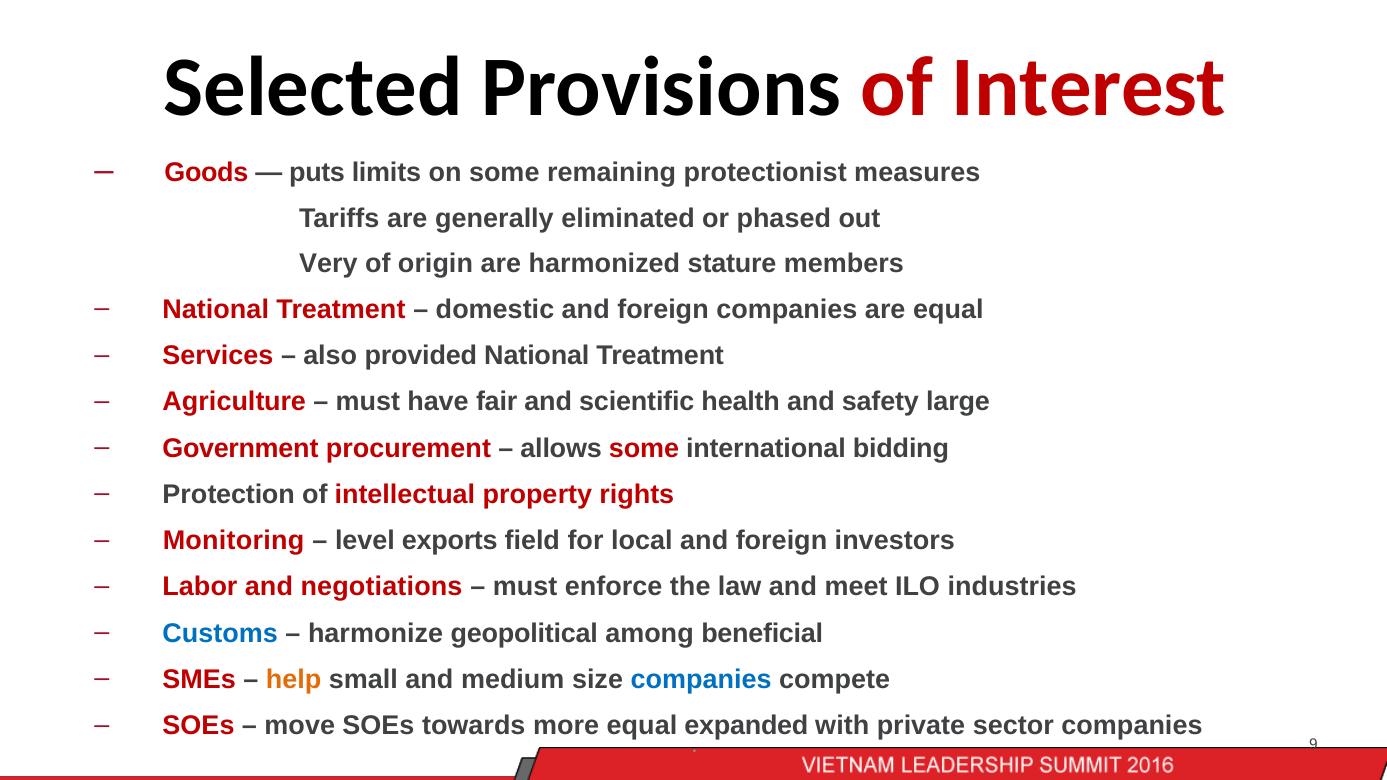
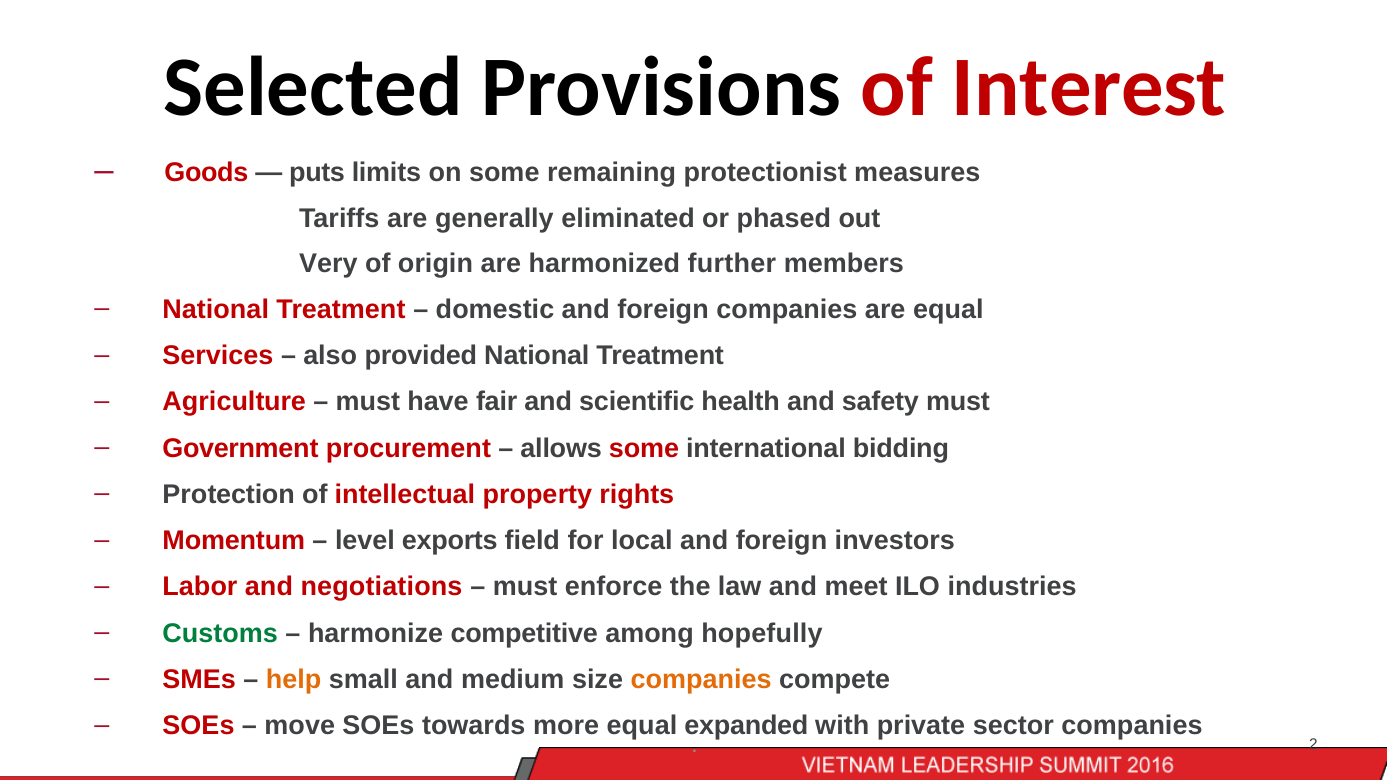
stature: stature -> further
safety large: large -> must
Monitoring: Monitoring -> Momentum
Customs colour: blue -> green
geopolitical: geopolitical -> competitive
beneficial: beneficial -> hopefully
companies at (701, 680) colour: blue -> orange
9: 9 -> 2
